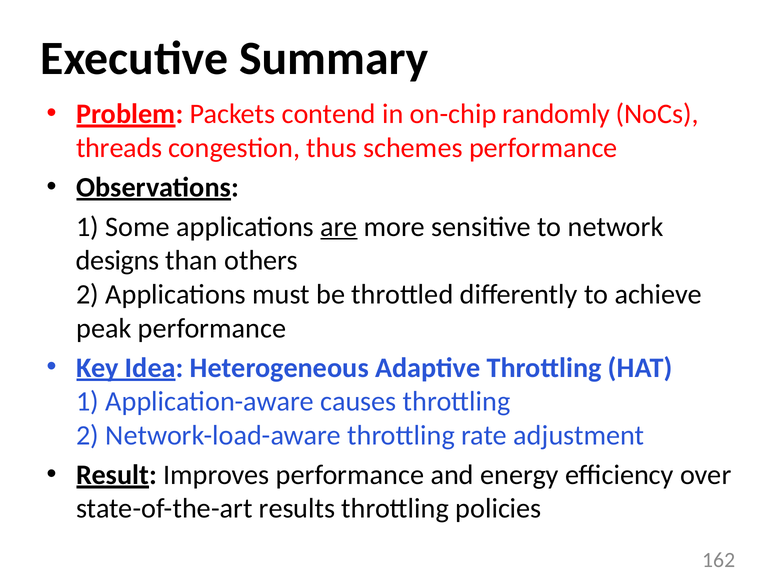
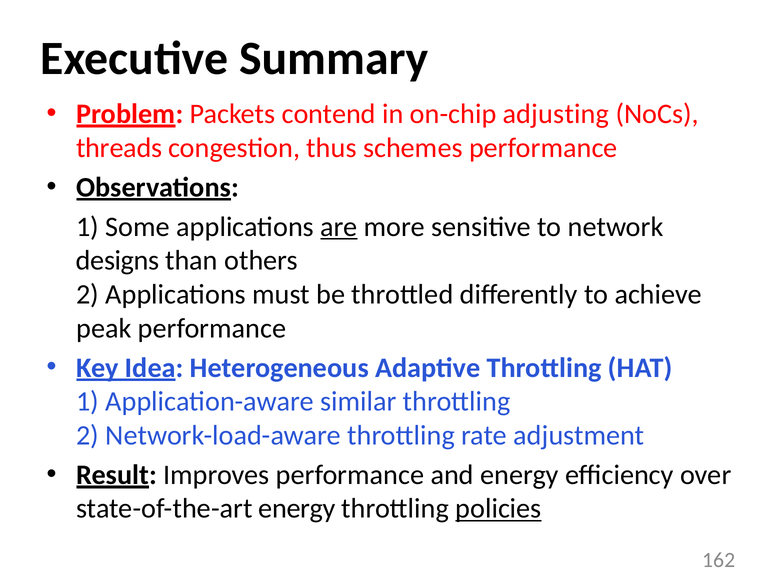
randomly: randomly -> adjusting
causes: causes -> similar
state-of-the-art results: results -> energy
policies underline: none -> present
